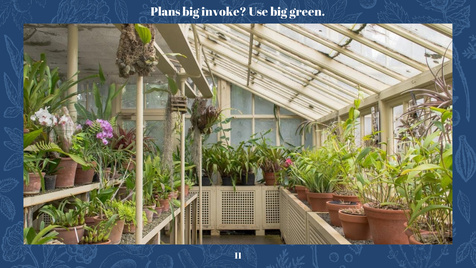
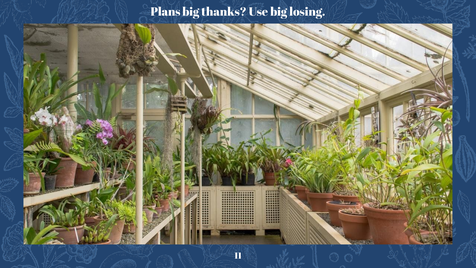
invoke: invoke -> thanks
green: green -> losing
